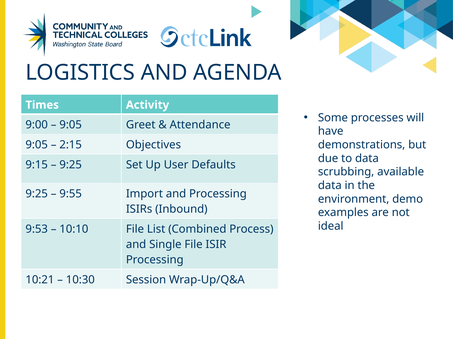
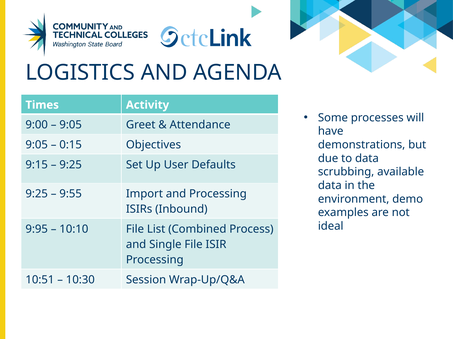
2:15: 2:15 -> 0:15
9:53: 9:53 -> 9:95
10:21: 10:21 -> 10:51
